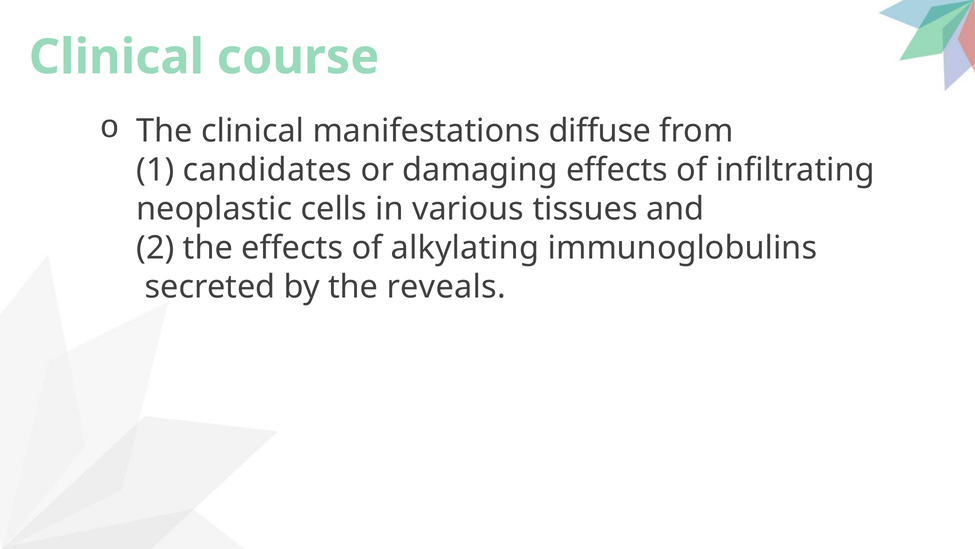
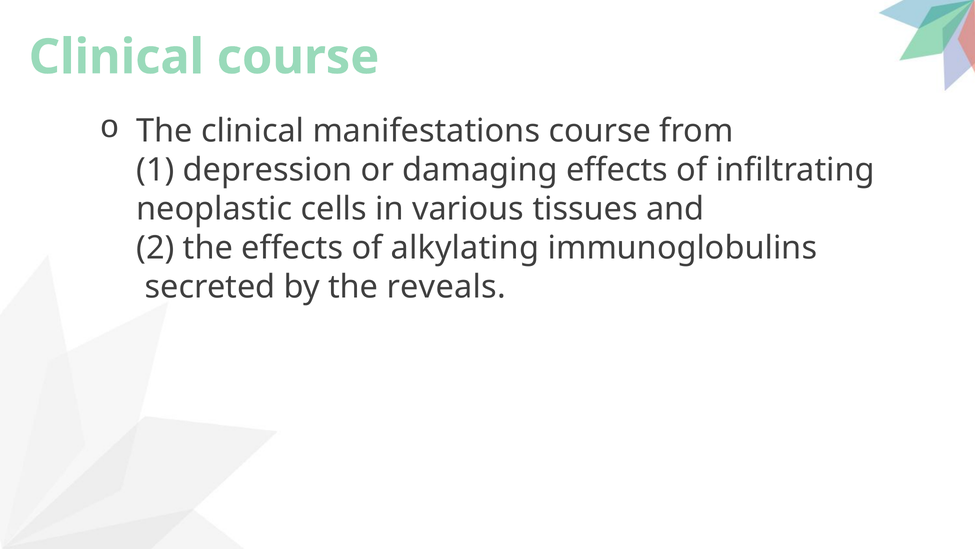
manifestations diffuse: diffuse -> course
candidates: candidates -> depression
